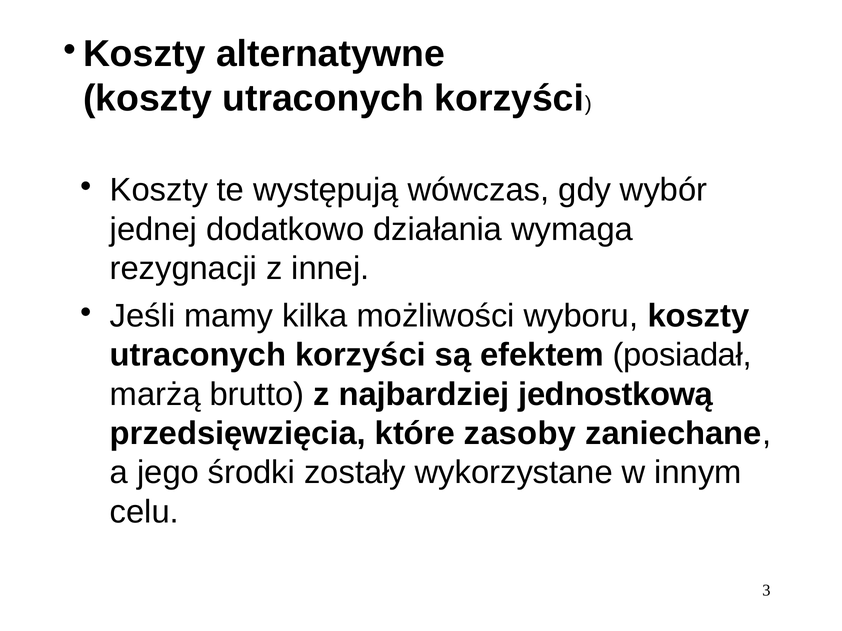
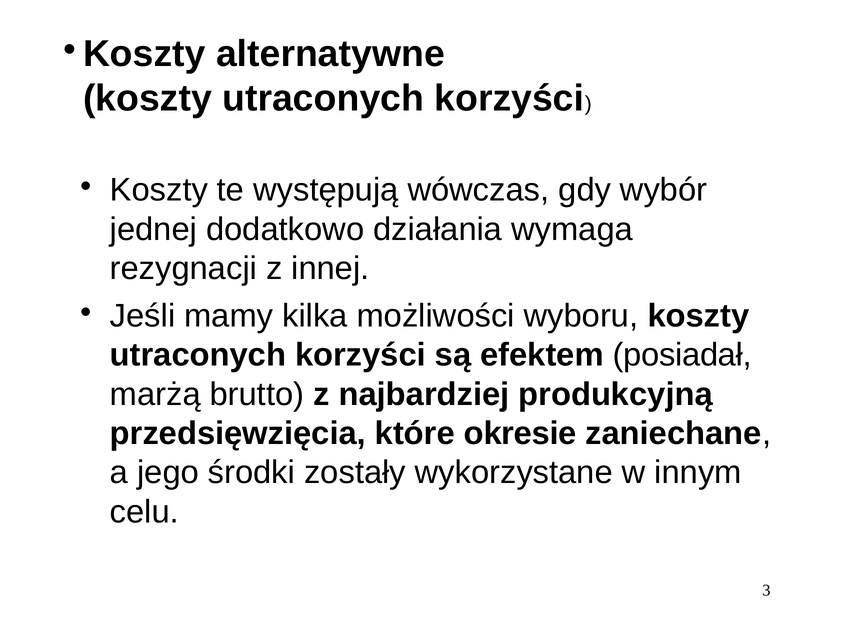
jednostkową: jednostkową -> produkcyjną
zasoby: zasoby -> okresie
